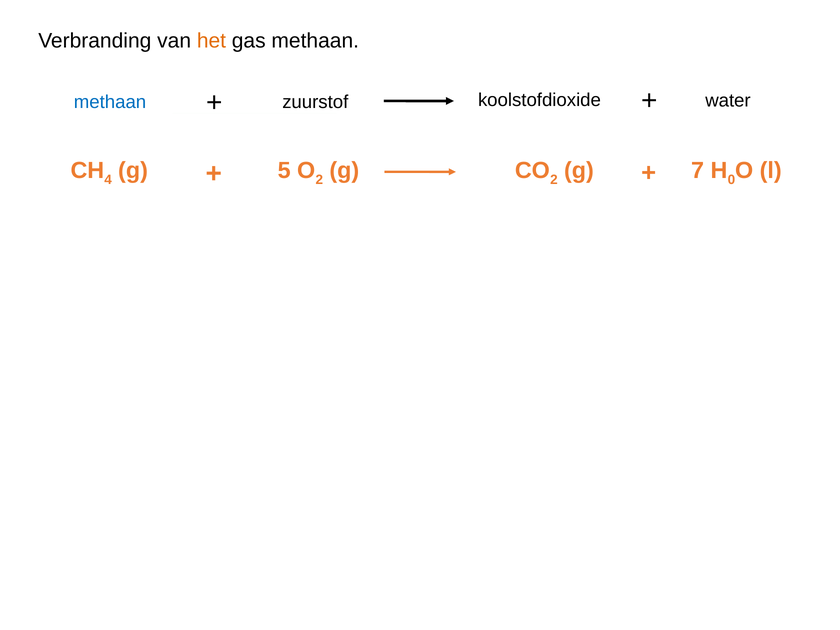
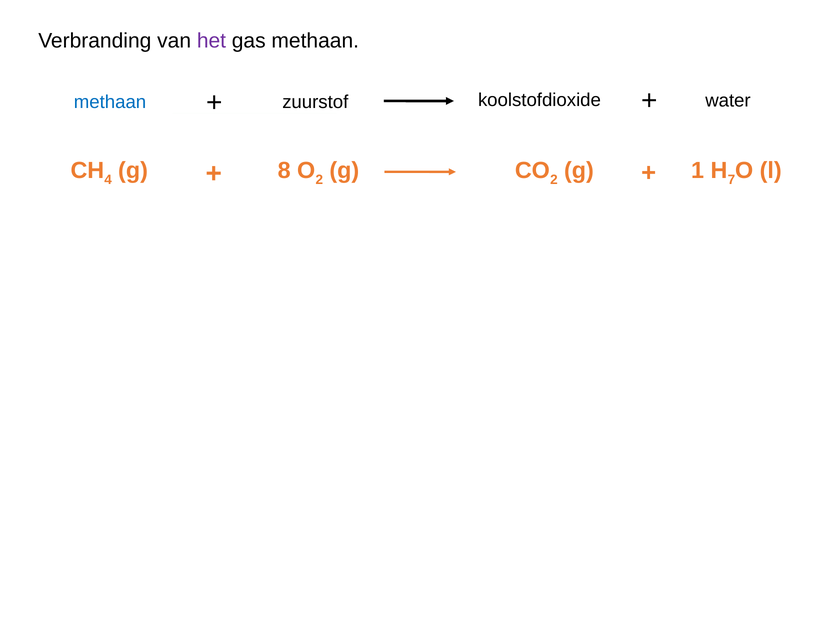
het colour: orange -> purple
5: 5 -> 8
7: 7 -> 1
0: 0 -> 7
